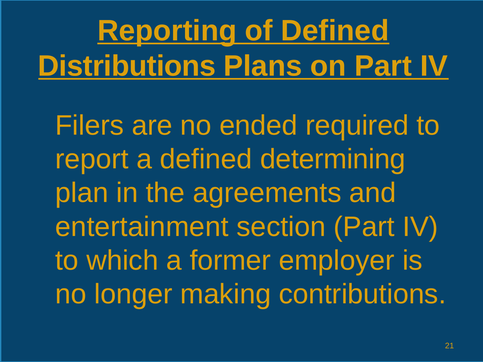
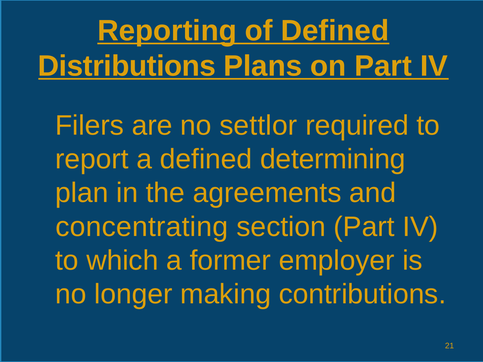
ended: ended -> settlor
entertainment: entertainment -> concentrating
